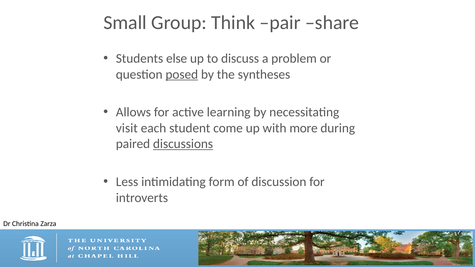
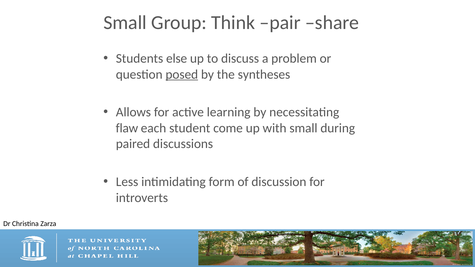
visit: visit -> flaw
with more: more -> small
discussions underline: present -> none
